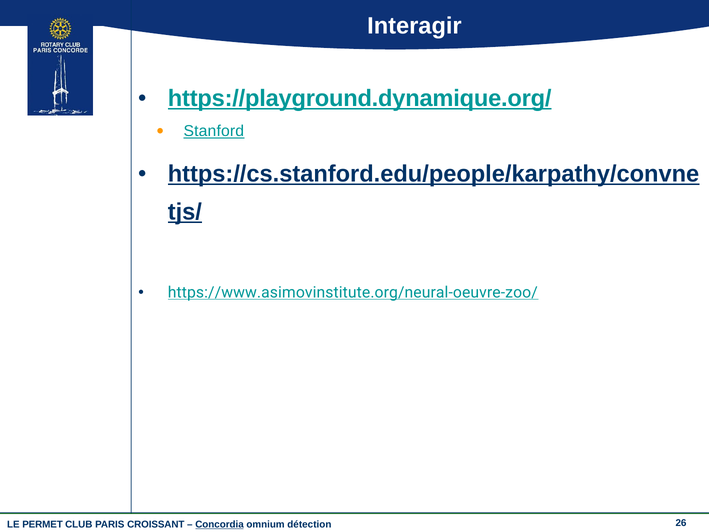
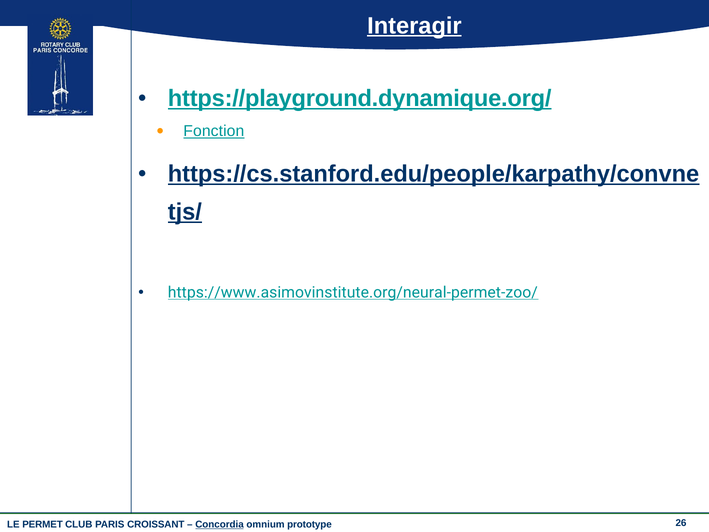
Interagir underline: none -> present
Stanford: Stanford -> Fonction
https://www.asimovinstitute.org/neural-oeuvre-zoo/: https://www.asimovinstitute.org/neural-oeuvre-zoo/ -> https://www.asimovinstitute.org/neural-permet-zoo/
détection: détection -> prototype
